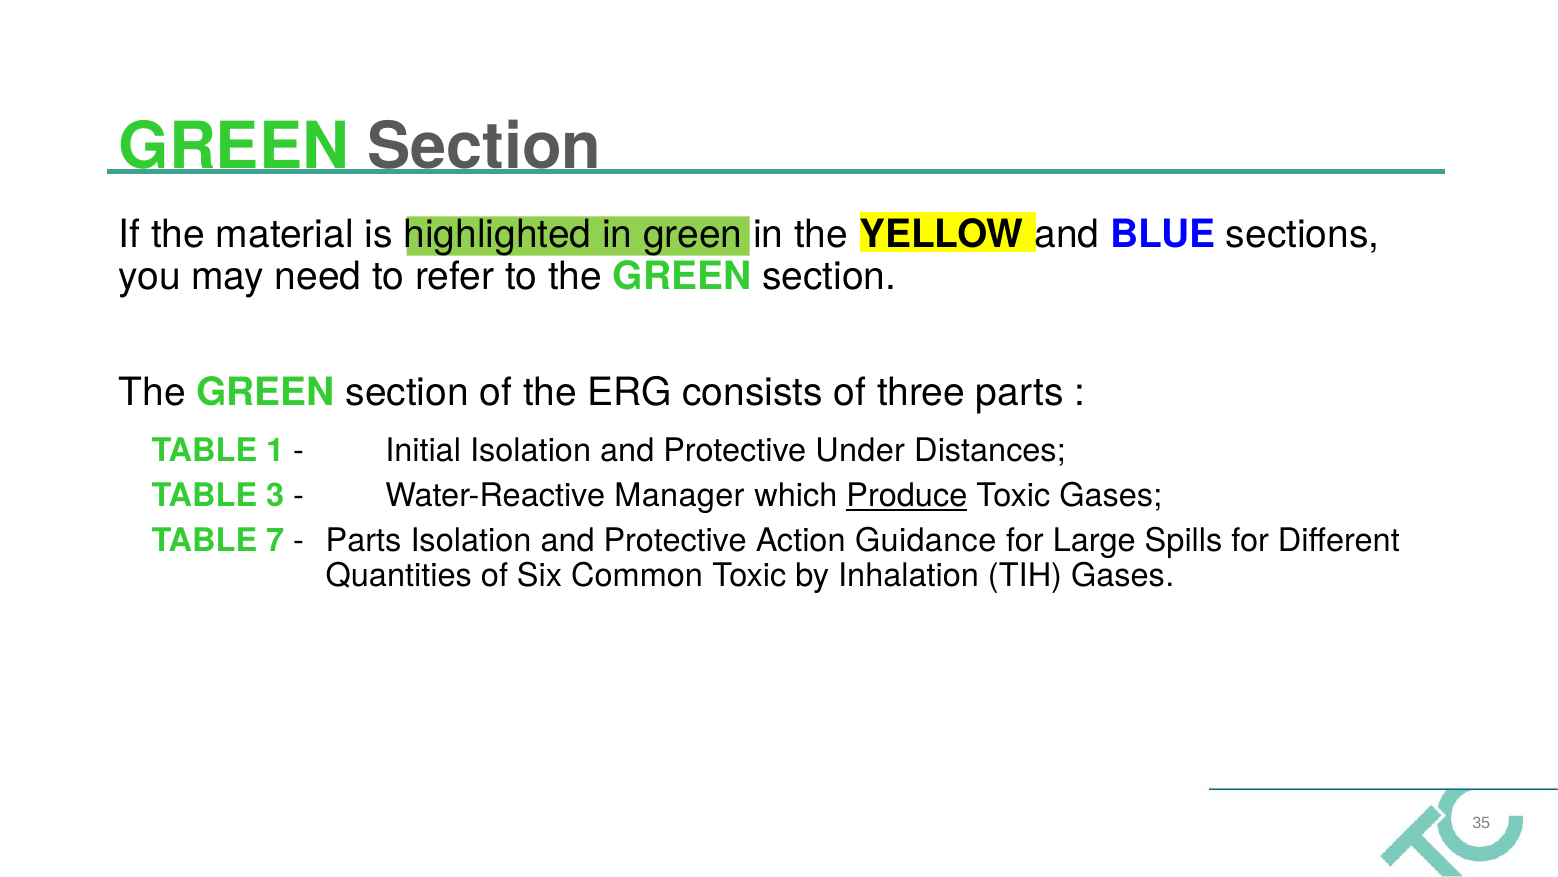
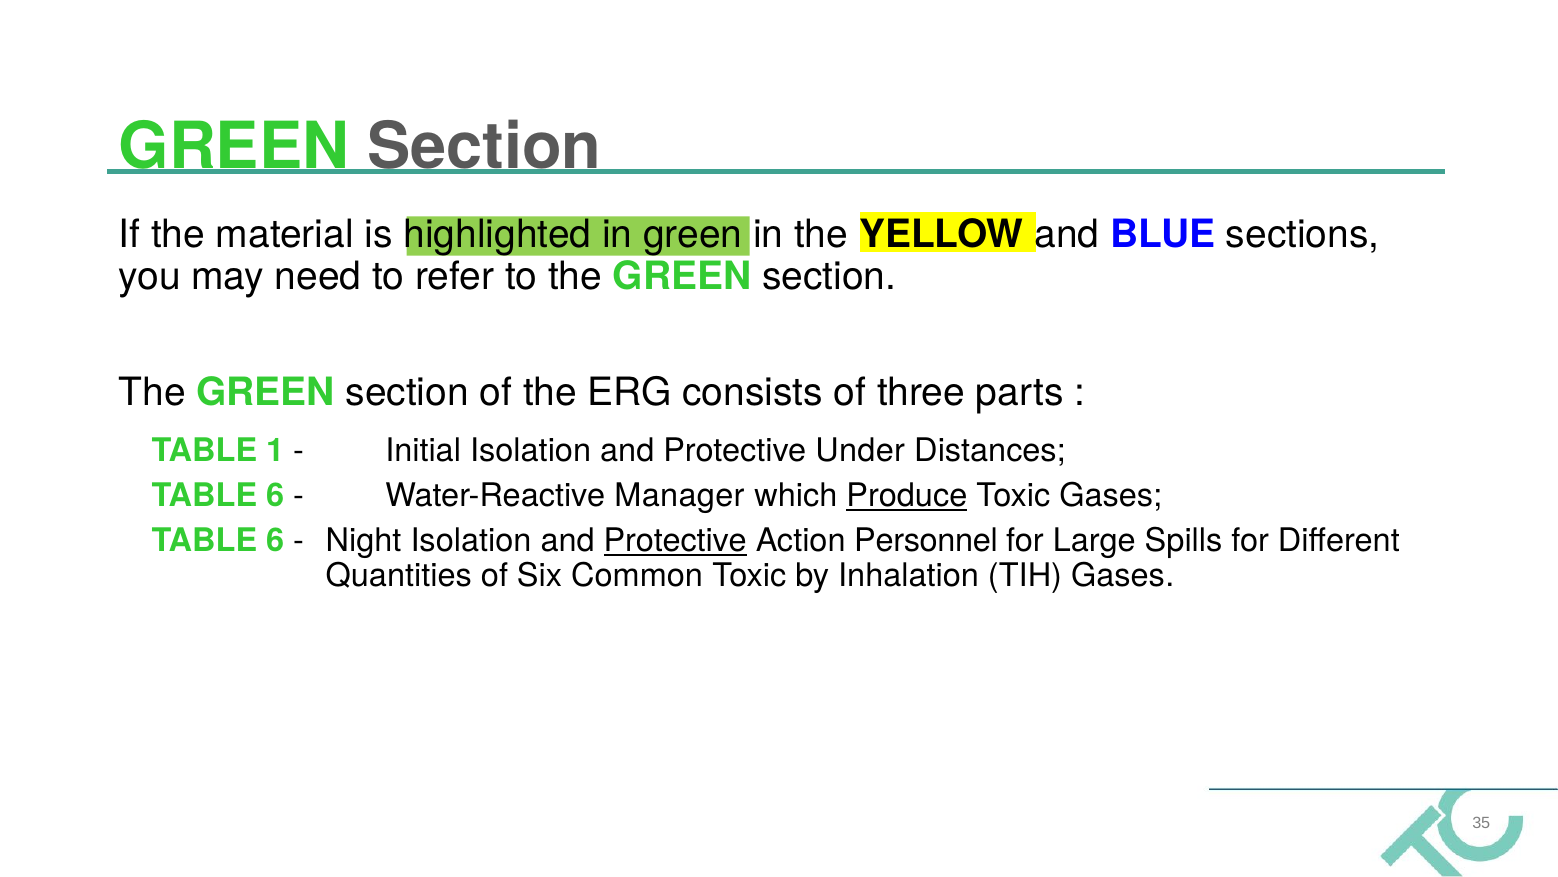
3 at (275, 496): 3 -> 6
7 at (275, 540): 7 -> 6
Parts at (364, 540): Parts -> Night
Protective at (675, 540) underline: none -> present
Guidance: Guidance -> Personnel
